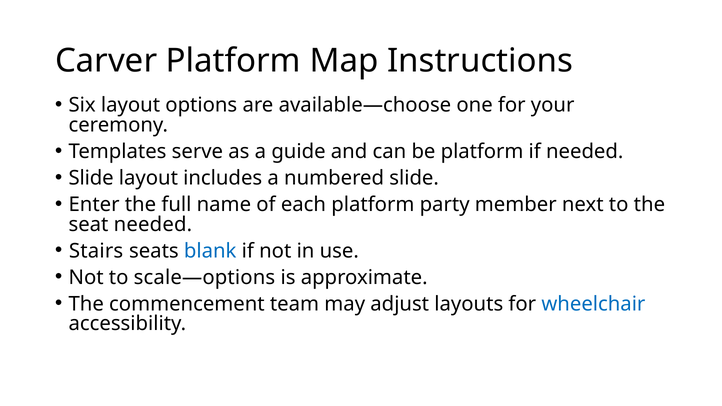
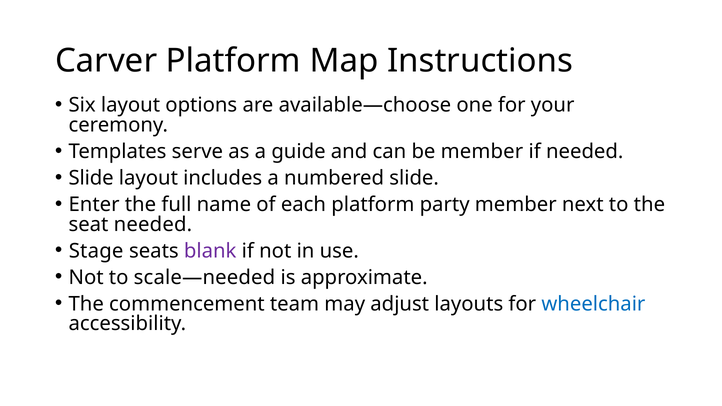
be platform: platform -> member
Stairs: Stairs -> Stage
blank colour: blue -> purple
scale—options: scale—options -> scale—needed
